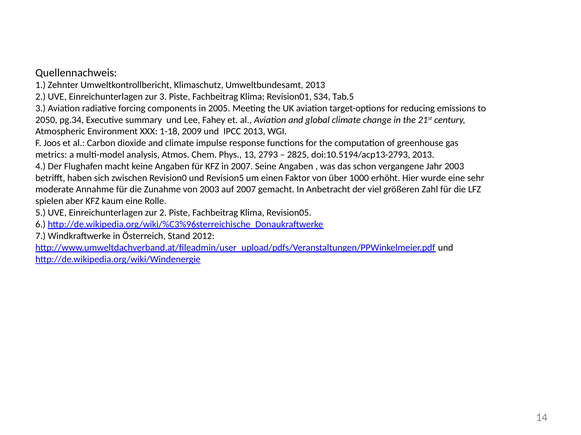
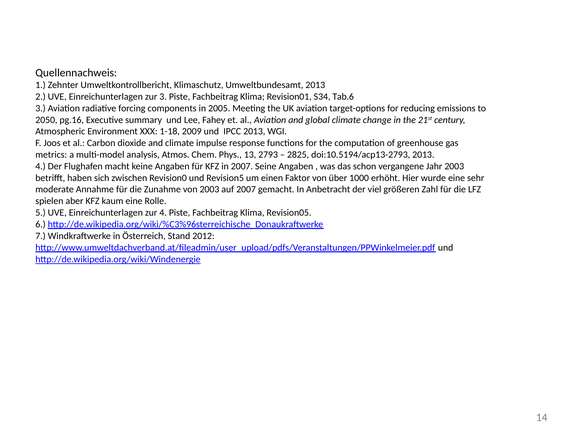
Tab.5: Tab.5 -> Tab.6
pg.34: pg.34 -> pg.16
zur 2: 2 -> 4
